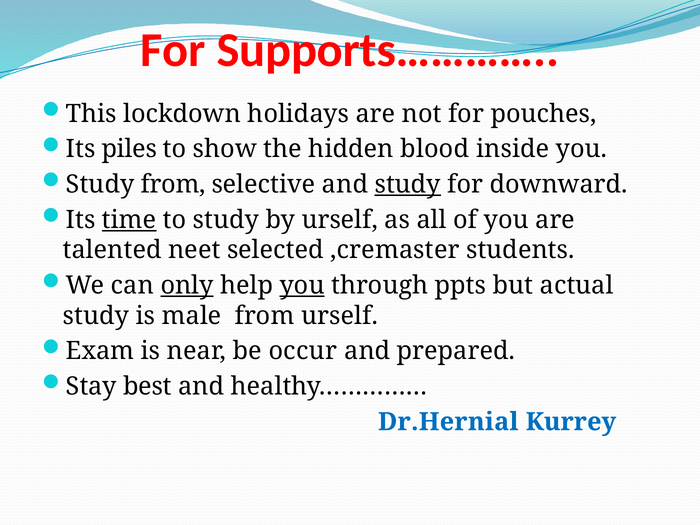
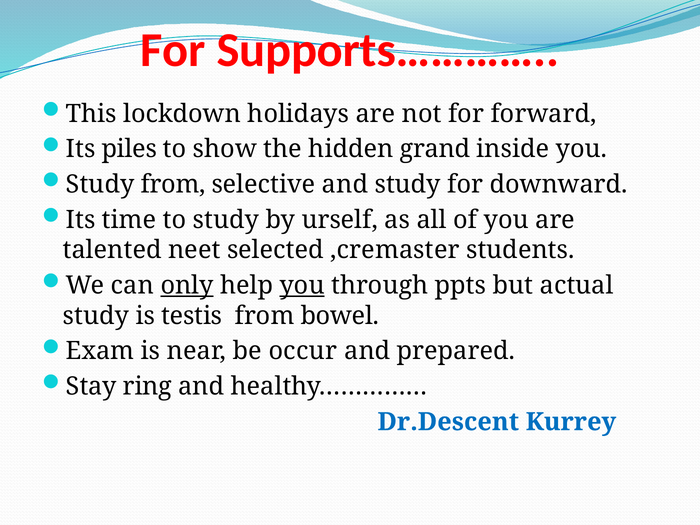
pouches: pouches -> forward
blood: blood -> grand
study at (408, 184) underline: present -> none
time underline: present -> none
male: male -> testis
from urself: urself -> bowel
best: best -> ring
Dr.Hernial: Dr.Hernial -> Dr.Descent
